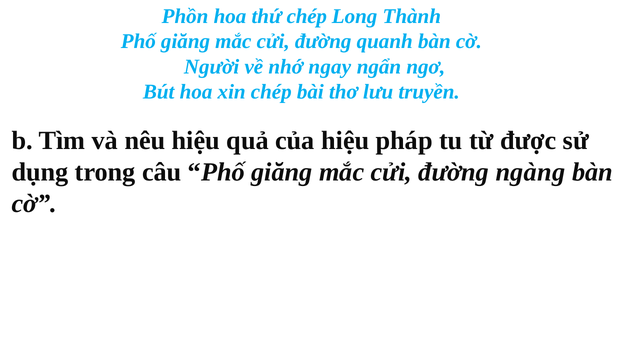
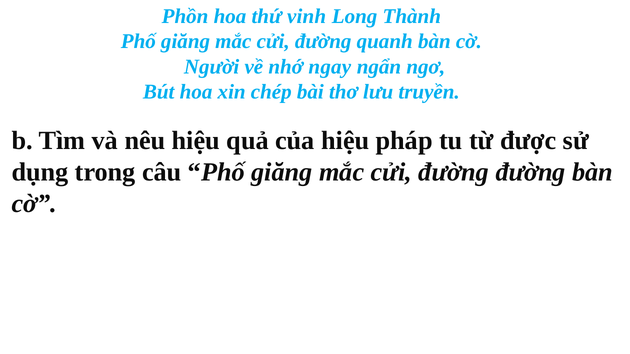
thứ chép: chép -> vinh
đường ngàng: ngàng -> đường
